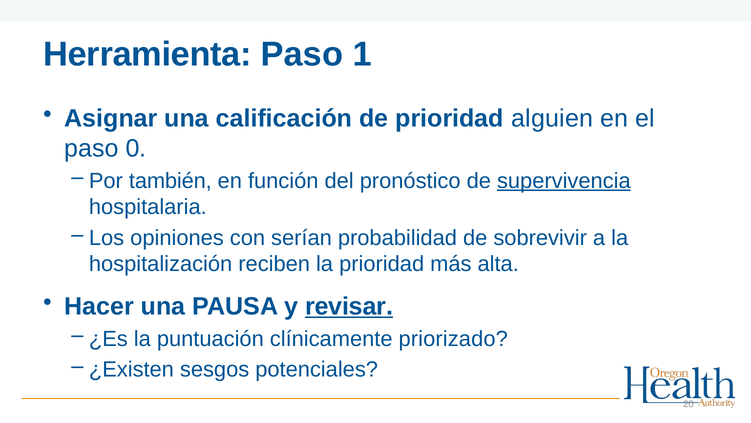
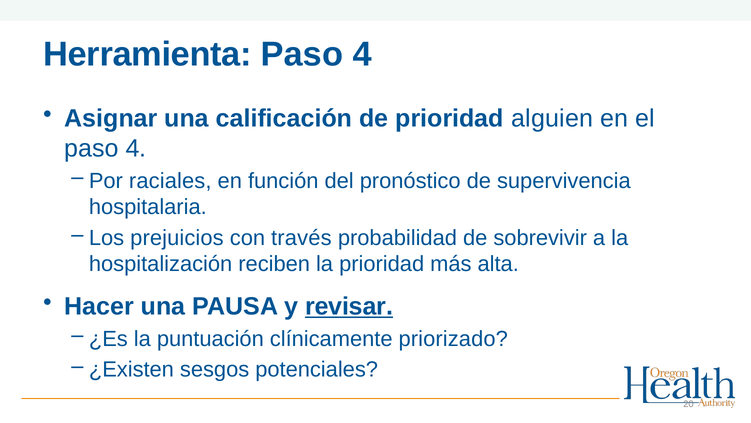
1 at (362, 55): 1 -> 4
0 at (136, 148): 0 -> 4
también: también -> raciales
supervivencia underline: present -> none
opiniones: opiniones -> prejuicios
serían: serían -> través
